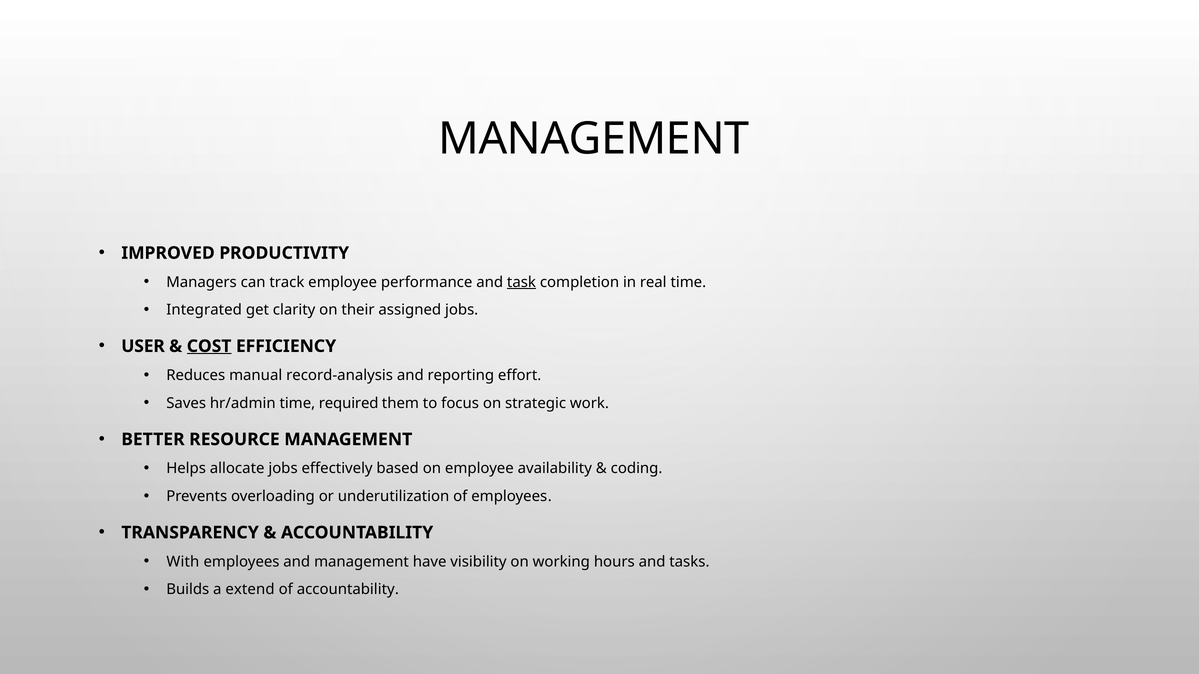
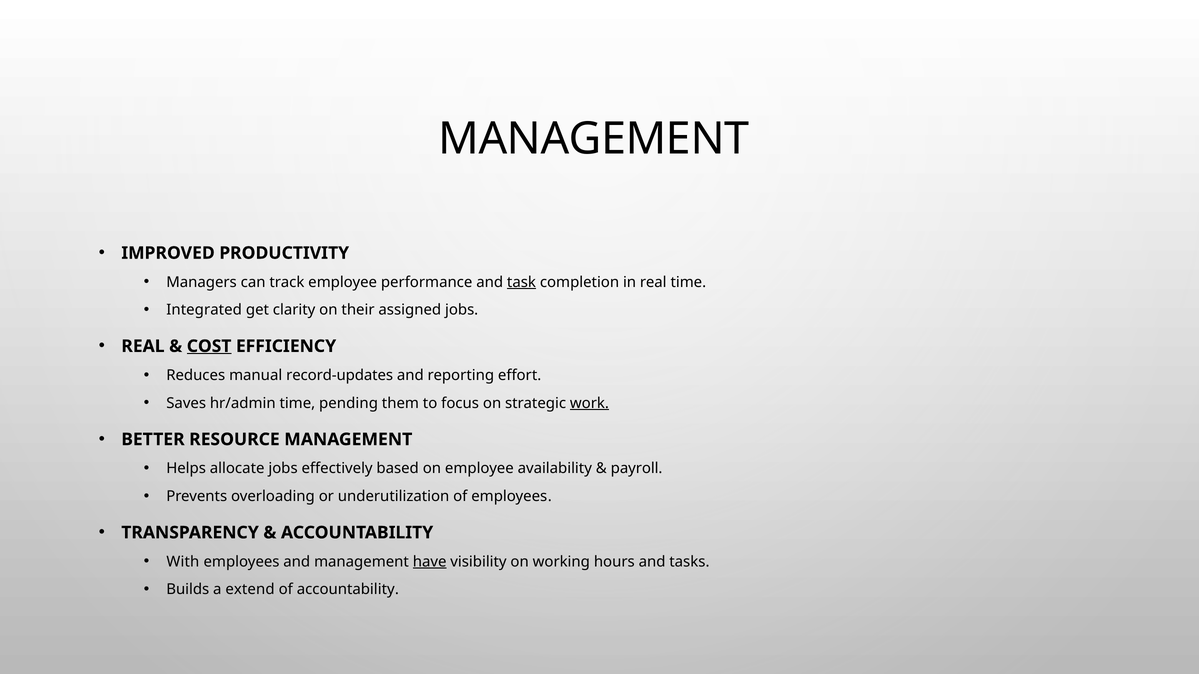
USER at (143, 346): USER -> REAL
record-analysis: record-analysis -> record-updates
required: required -> pending
work underline: none -> present
coding: coding -> payroll
have underline: none -> present
